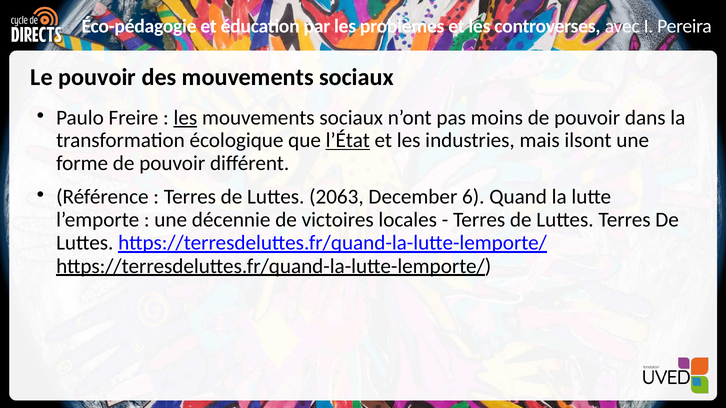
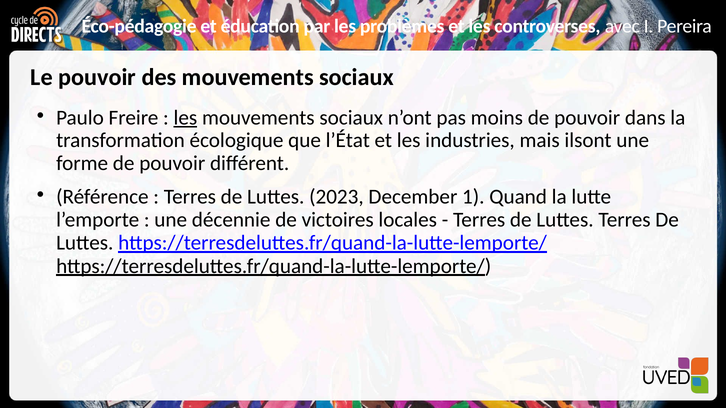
l’État underline: present -> none
2063: 2063 -> 2023
6: 6 -> 1
